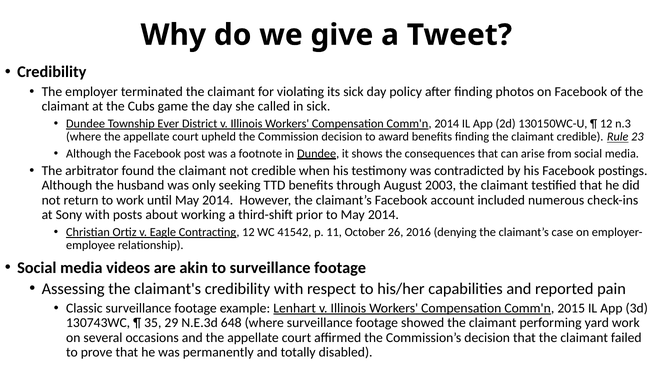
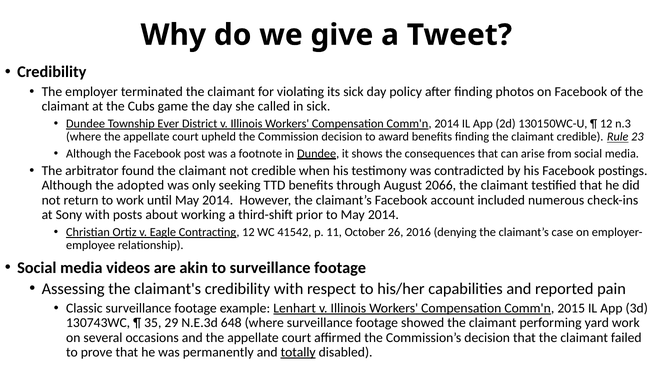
husband: husband -> adopted
2003: 2003 -> 2066
totally underline: none -> present
